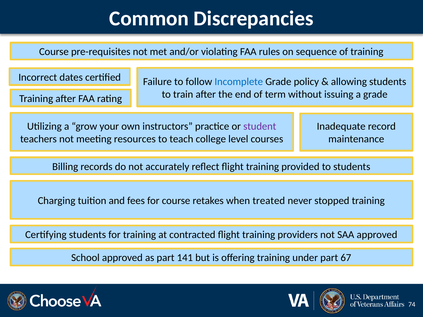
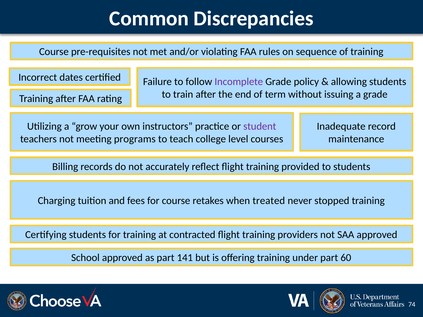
Incomplete colour: blue -> purple
resources: resources -> programs
67: 67 -> 60
